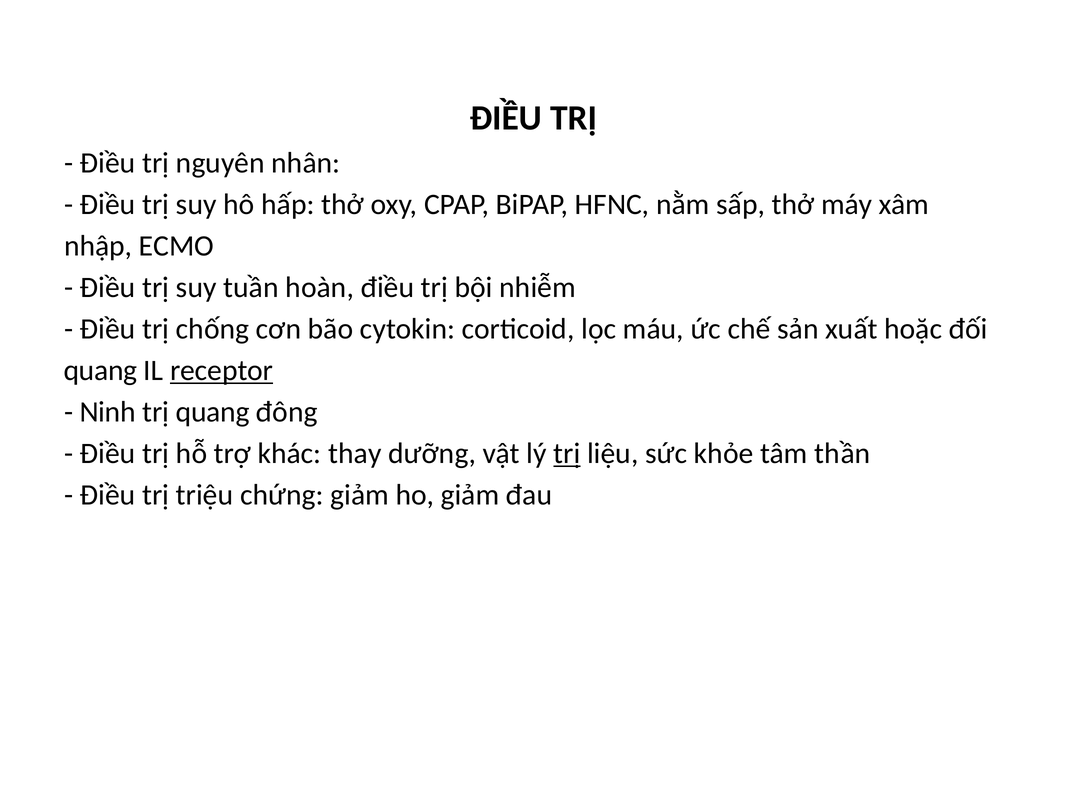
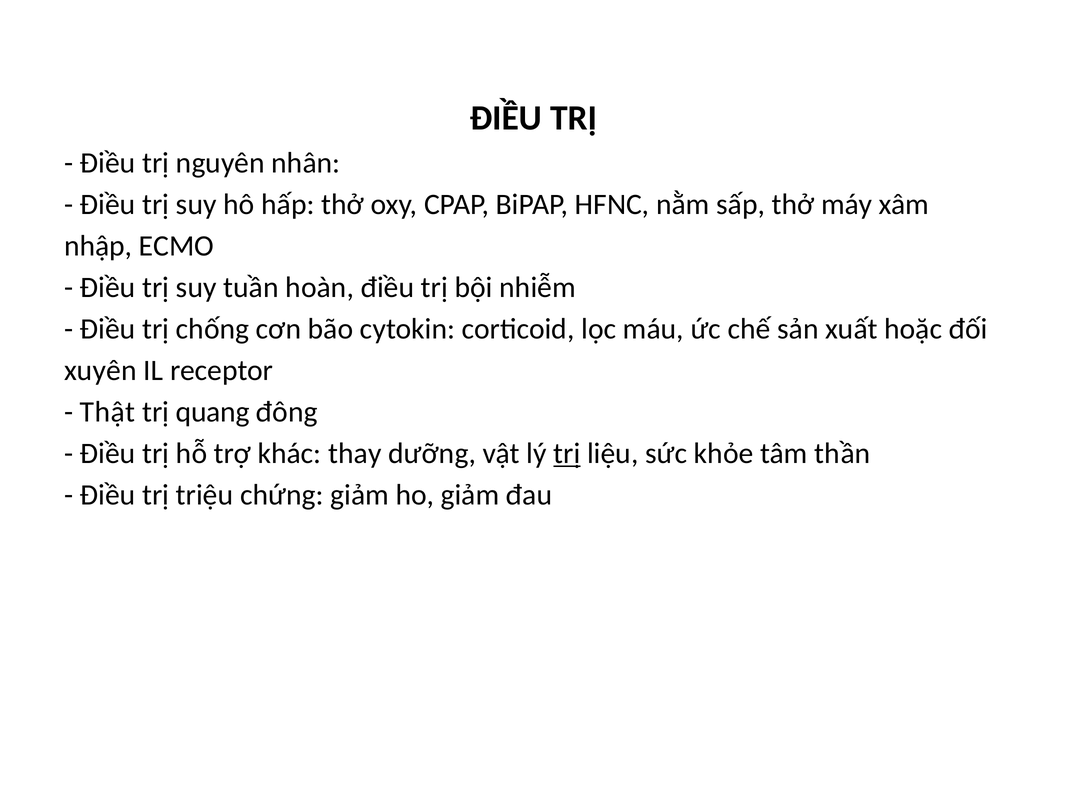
quang at (101, 371): quang -> xuyên
receptor underline: present -> none
Ninh: Ninh -> Thật
